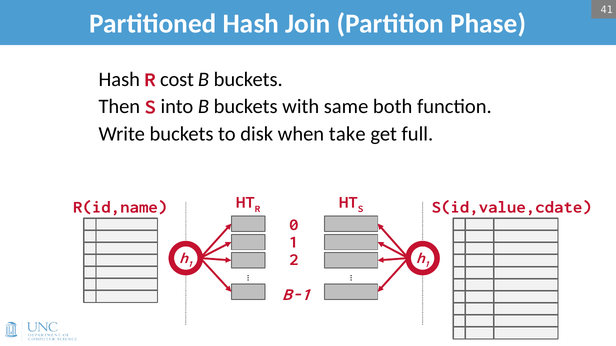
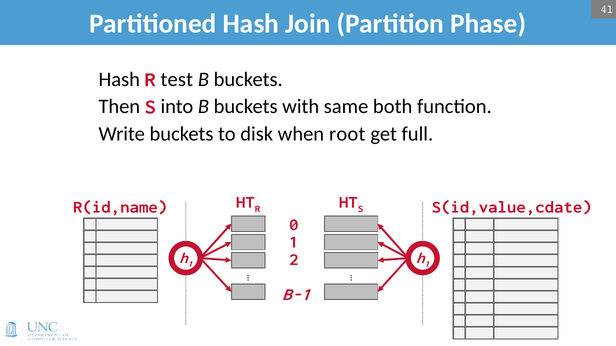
cost: cost -> test
take: take -> root
